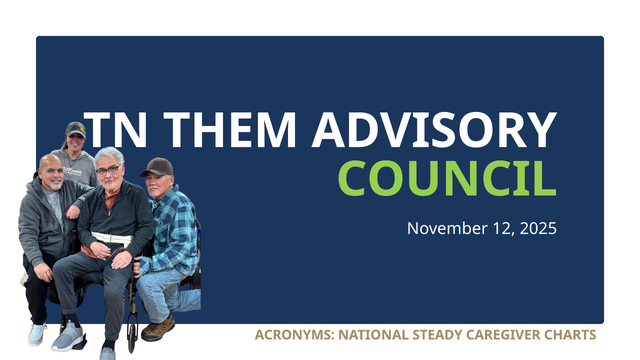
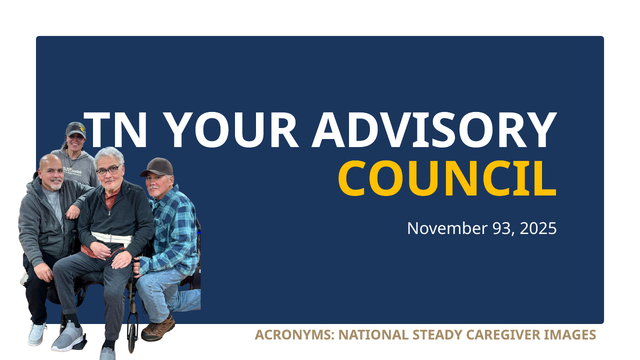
THEM: THEM -> YOUR
COUNCIL colour: light green -> yellow
12: 12 -> 93
CHARTS: CHARTS -> IMAGES
